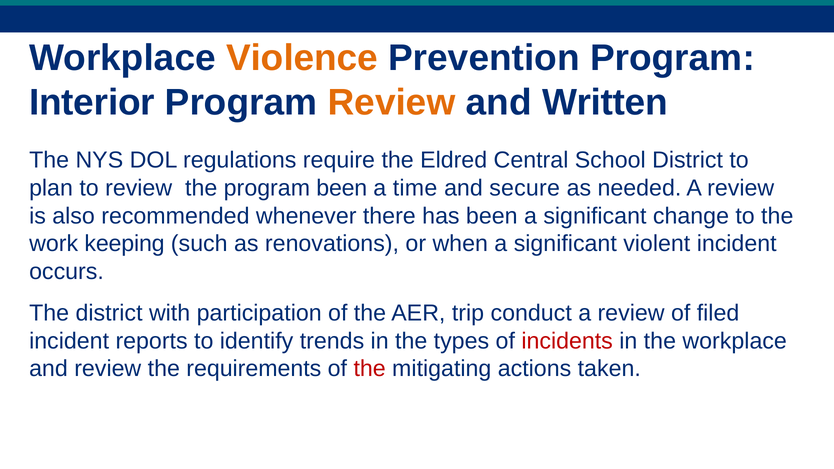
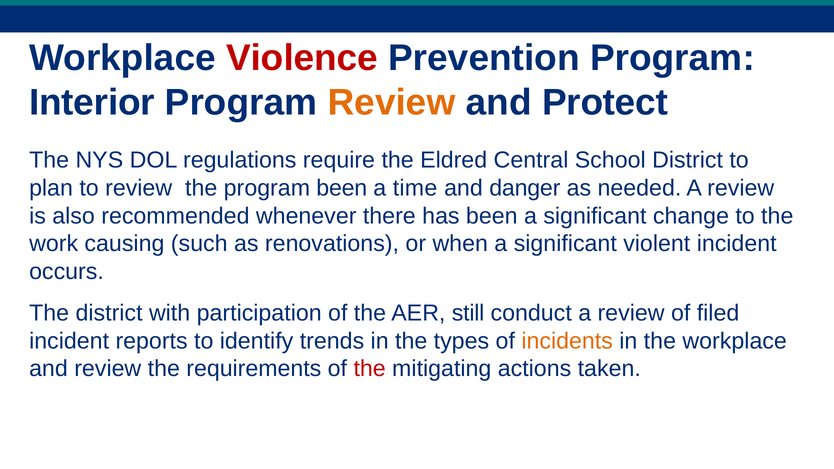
Violence colour: orange -> red
Written: Written -> Protect
secure: secure -> danger
keeping: keeping -> causing
trip: trip -> still
incidents colour: red -> orange
